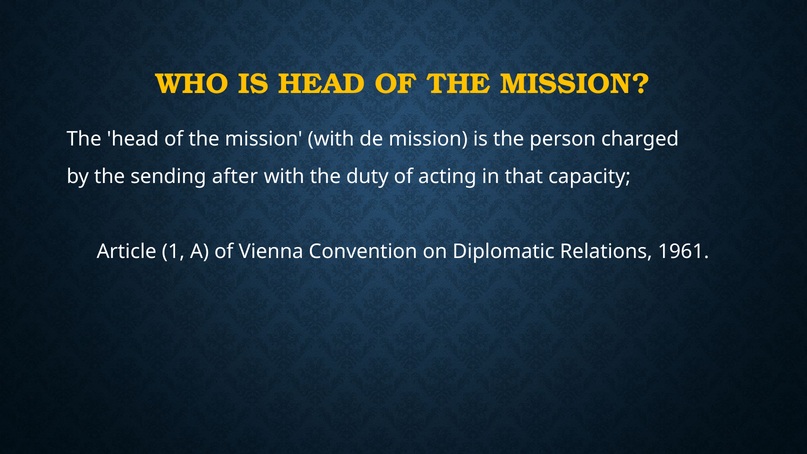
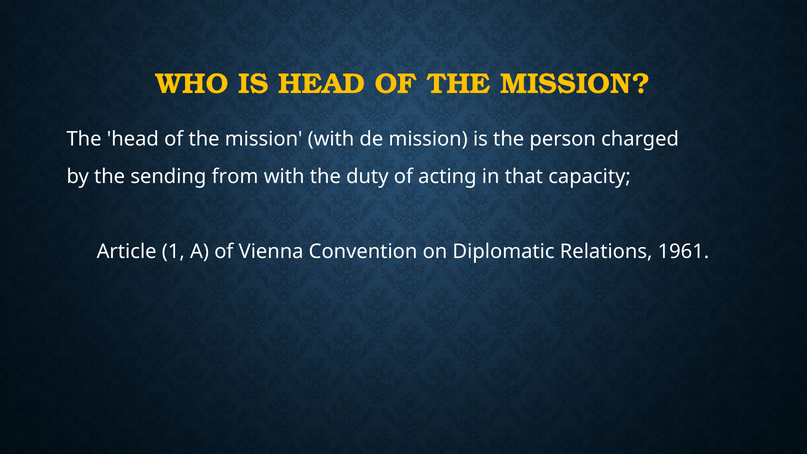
after: after -> from
